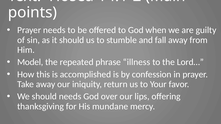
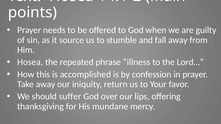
it should: should -> source
Model at (30, 62): Model -> Hosea
should needs: needs -> suffer
